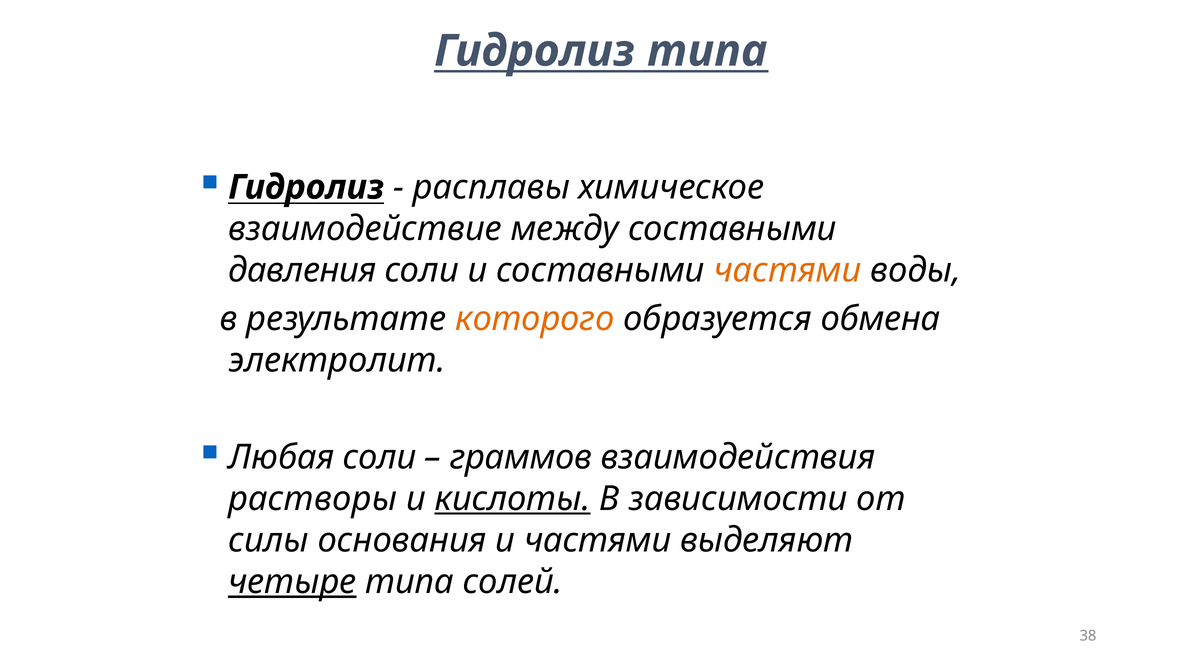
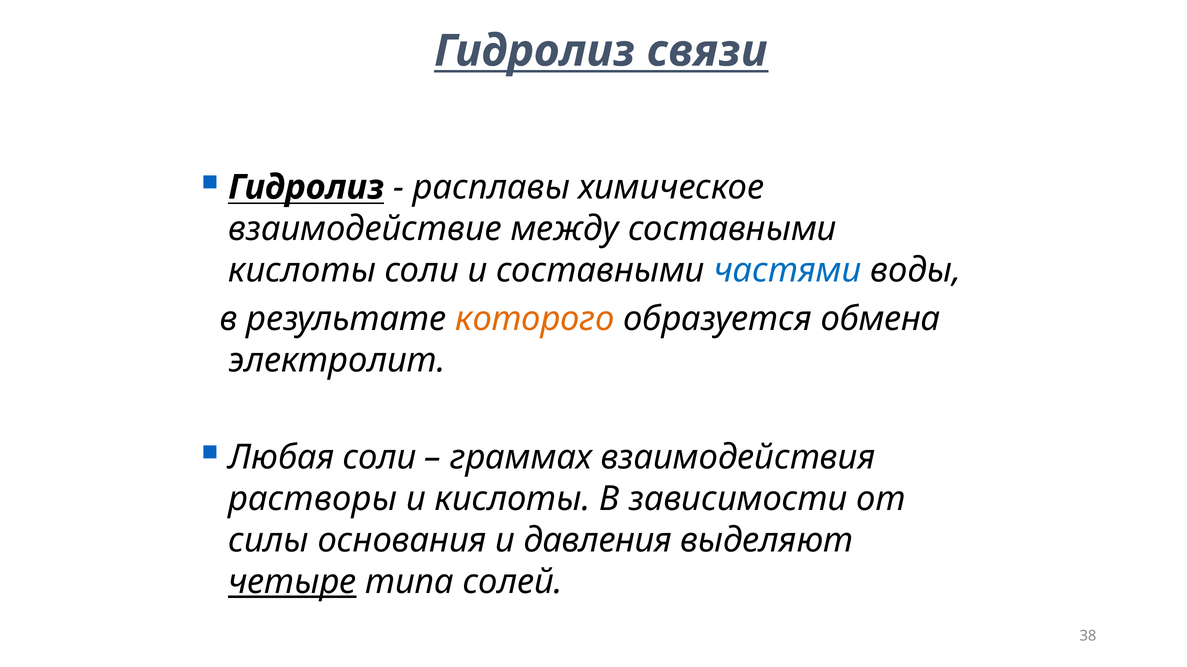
Гидролиз типа: типа -> связи
давления at (302, 271): давления -> кислоты
частями at (787, 271) colour: orange -> blue
граммов: граммов -> граммах
кислоты at (513, 499) underline: present -> none
и частями: частями -> давления
